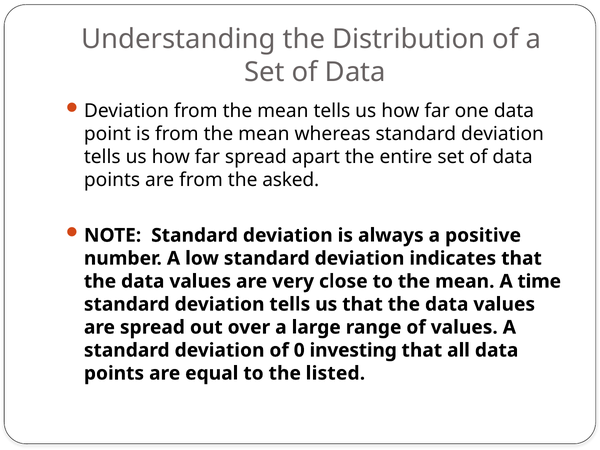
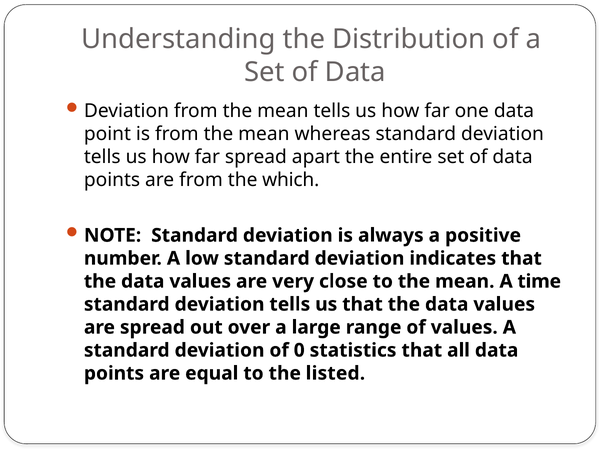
asked: asked -> which
investing: investing -> statistics
